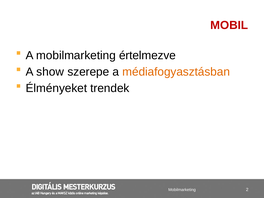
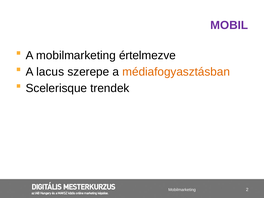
MOBIL colour: red -> purple
show: show -> lacus
Élményeket: Élményeket -> Scelerisque
